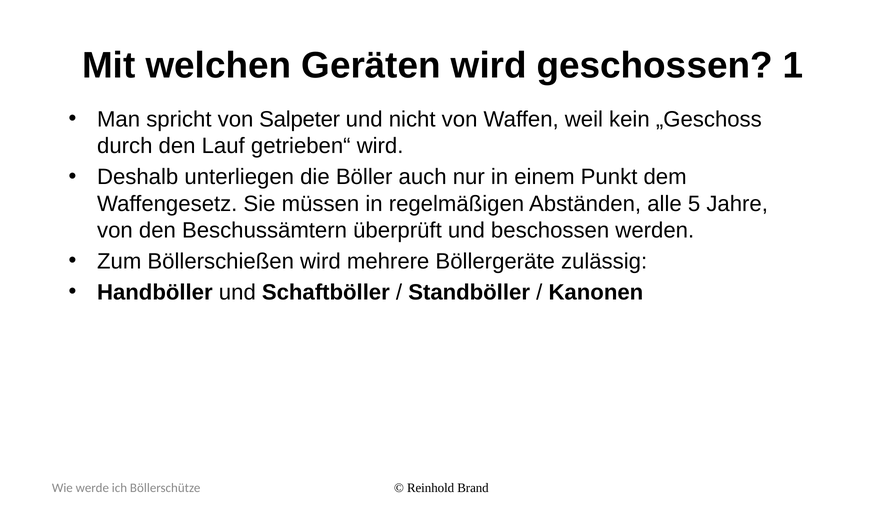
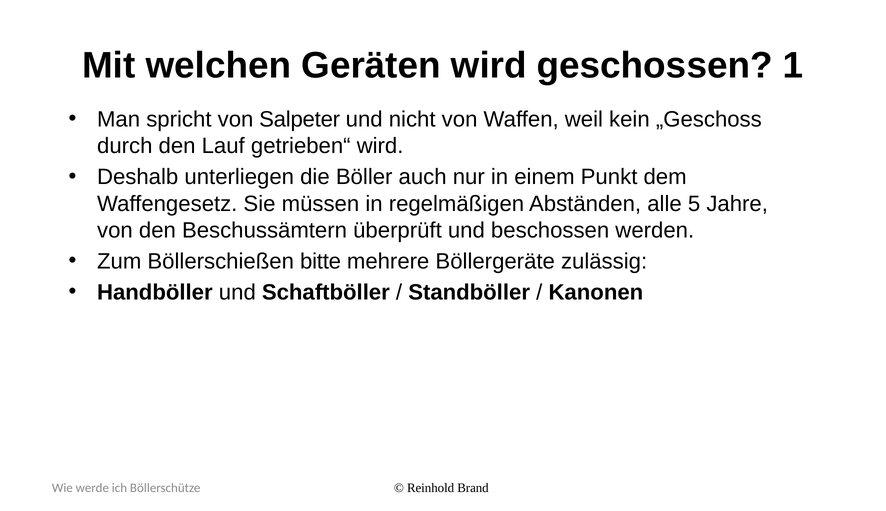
Böllerschießen wird: wird -> bitte
